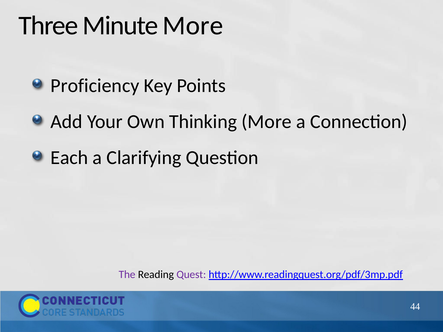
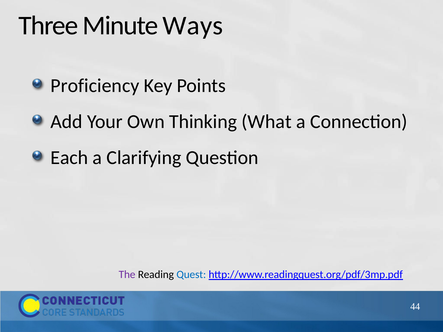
Minute More: More -> Ways
Thinking More: More -> What
Quest colour: purple -> blue
